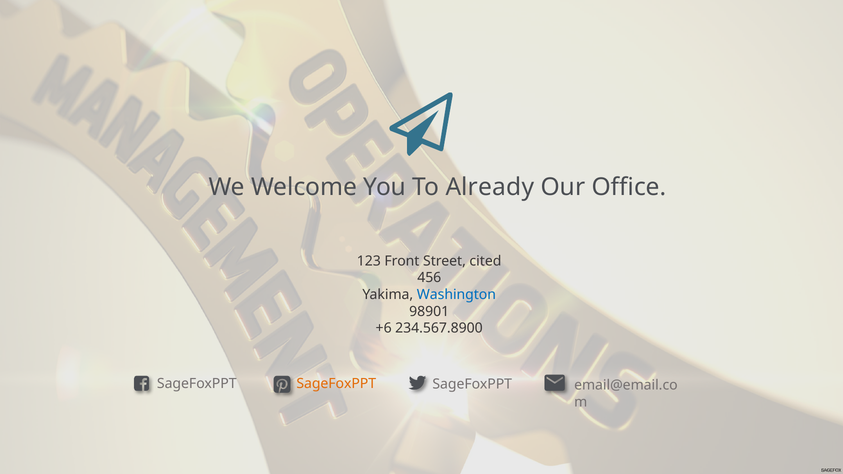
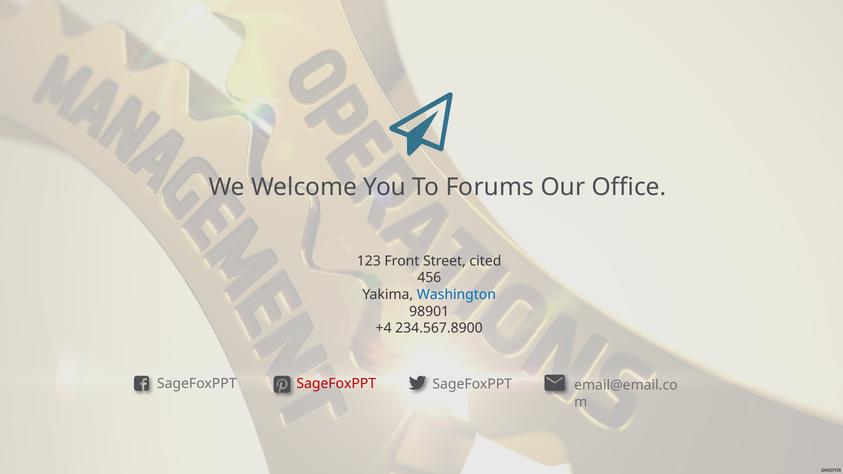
Already: Already -> Forums
+6: +6 -> +4
SageFoxPPT at (336, 384) colour: orange -> red
